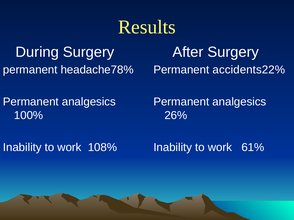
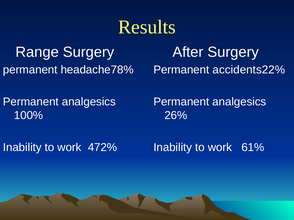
During: During -> Range
108%: 108% -> 472%
